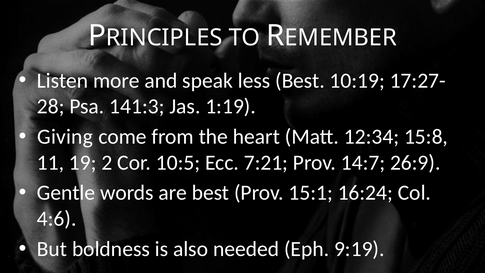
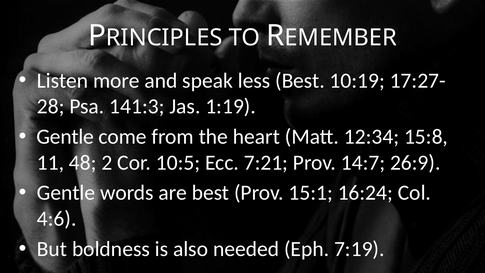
Giving at (65, 137): Giving -> Gentle
19: 19 -> 48
9:19: 9:19 -> 7:19
